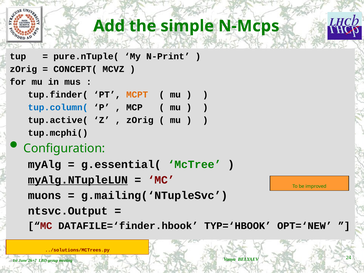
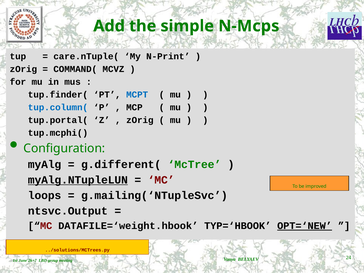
pure.nTuple(: pure.nTuple( -> care.nTuple(
CONCEPT(: CONCEPT( -> COMMAND(
MCPT colour: orange -> blue
tup.active(: tup.active( -> tup.portal(
g.essential(: g.essential( -> g.different(
muons: muons -> loops
DATAFILE=‘finder.hbook: DATAFILE=‘finder.hbook -> DATAFILE=‘weight.hbook
OPT=‘NEW underline: none -> present
